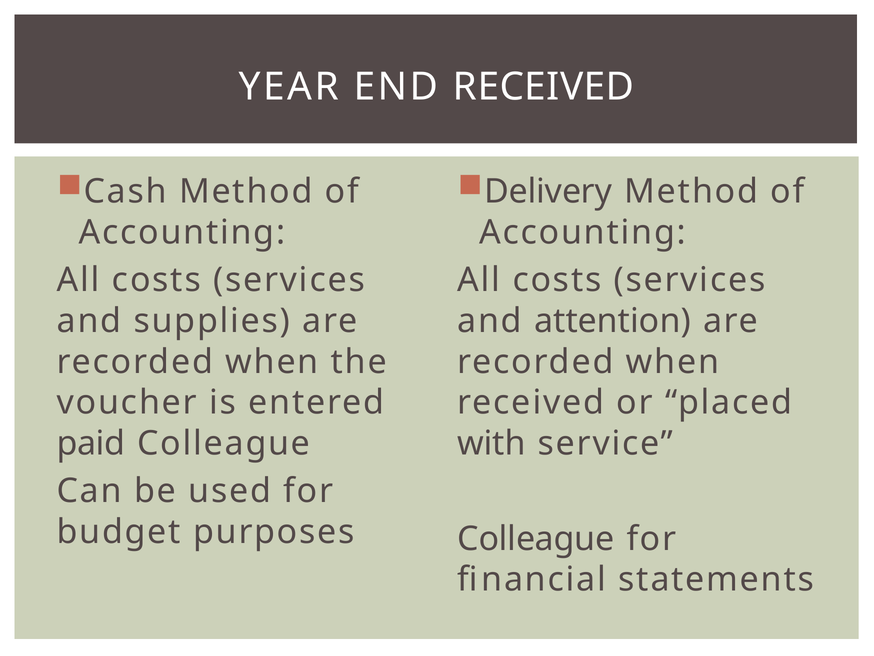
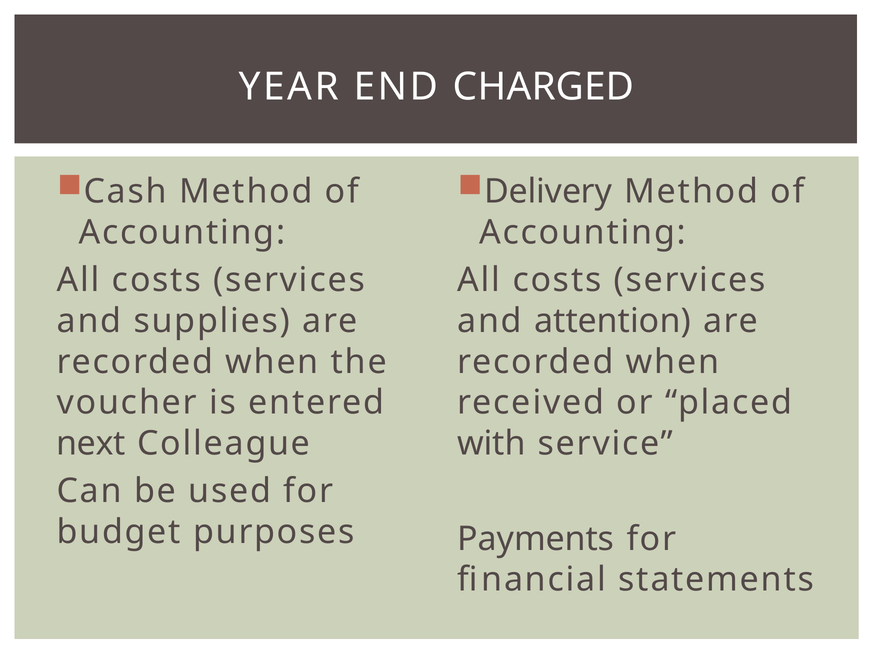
END RECEIVED: RECEIVED -> CHARGED
paid: paid -> next
Colleague at (536, 538): Colleague -> Payments
